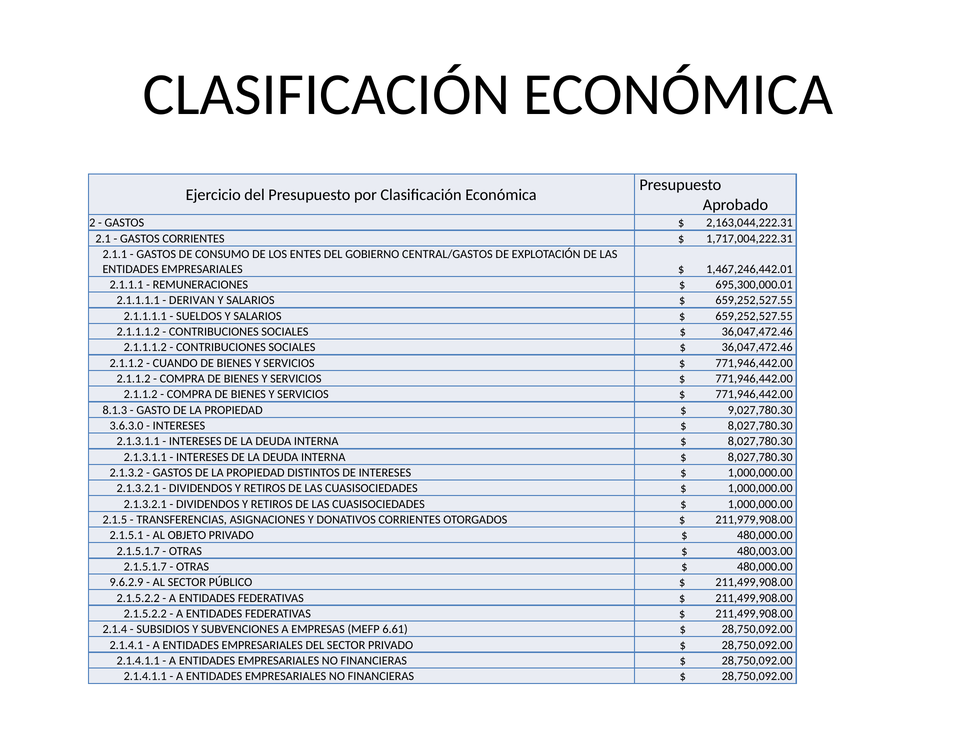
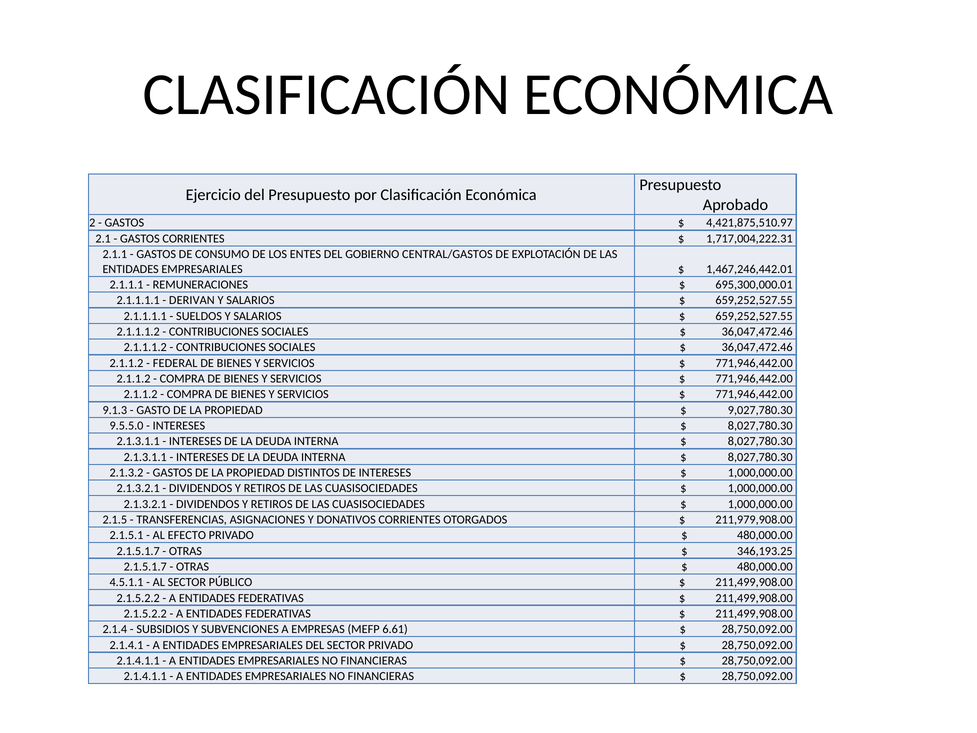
2,163,044,222.31: 2,163,044,222.31 -> 4,421,875,510.97
CUANDO: CUANDO -> FEDERAL
8.1.3: 8.1.3 -> 9.1.3
3.6.3.0: 3.6.3.0 -> 9.5.5.0
OBJETO: OBJETO -> EFECTO
480,003.00: 480,003.00 -> 346,193.25
9.6.2.9: 9.6.2.9 -> 4.5.1.1
